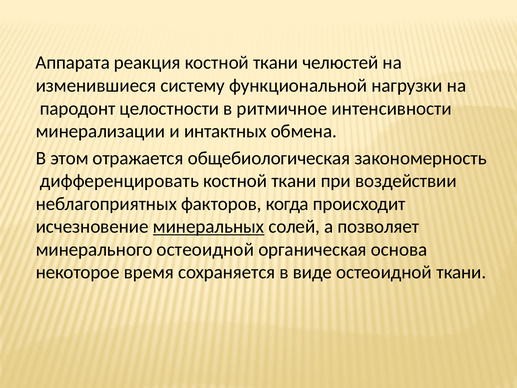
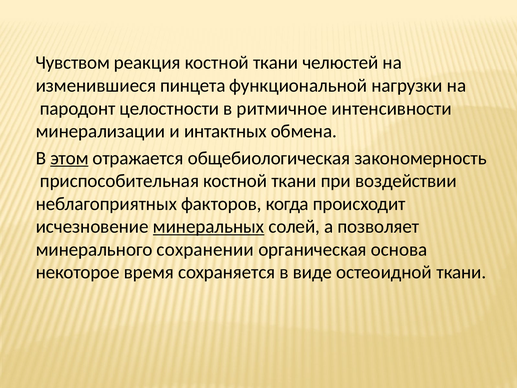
Аппарата: Аппарата -> Чувством
систему: систему -> пинцета
этом underline: none -> present
дифференцировать: дифференцировать -> приспособительная
минерального остеоидной: остеоидной -> сохранении
